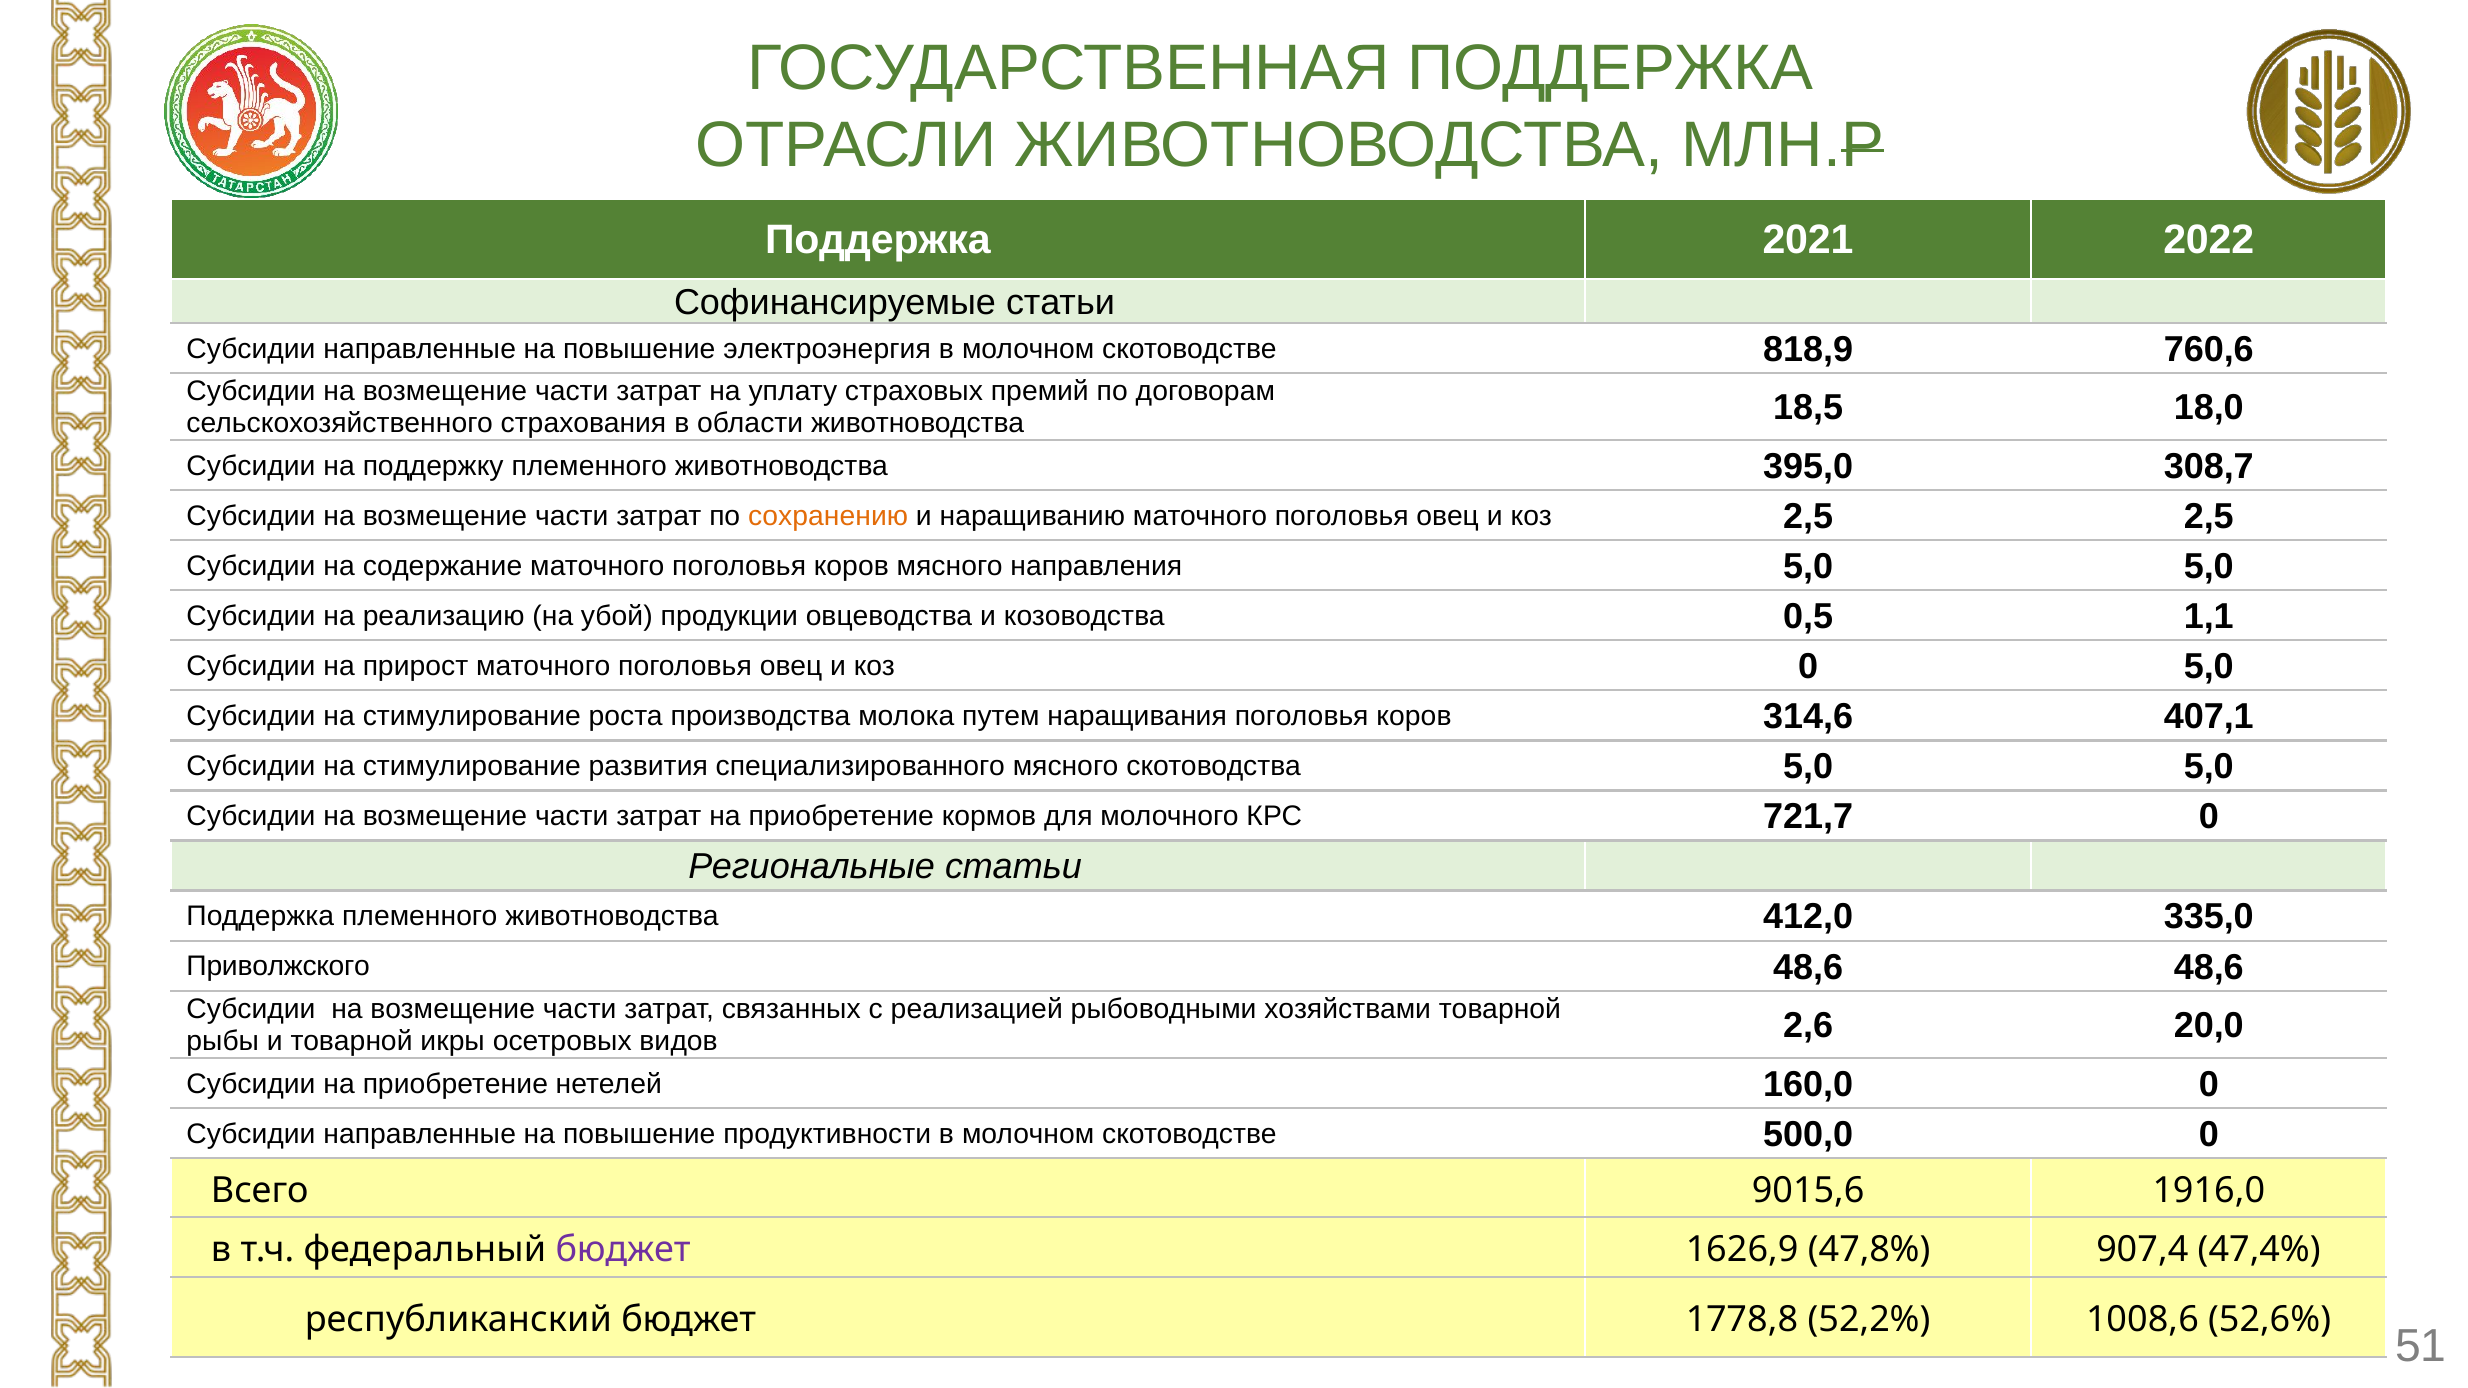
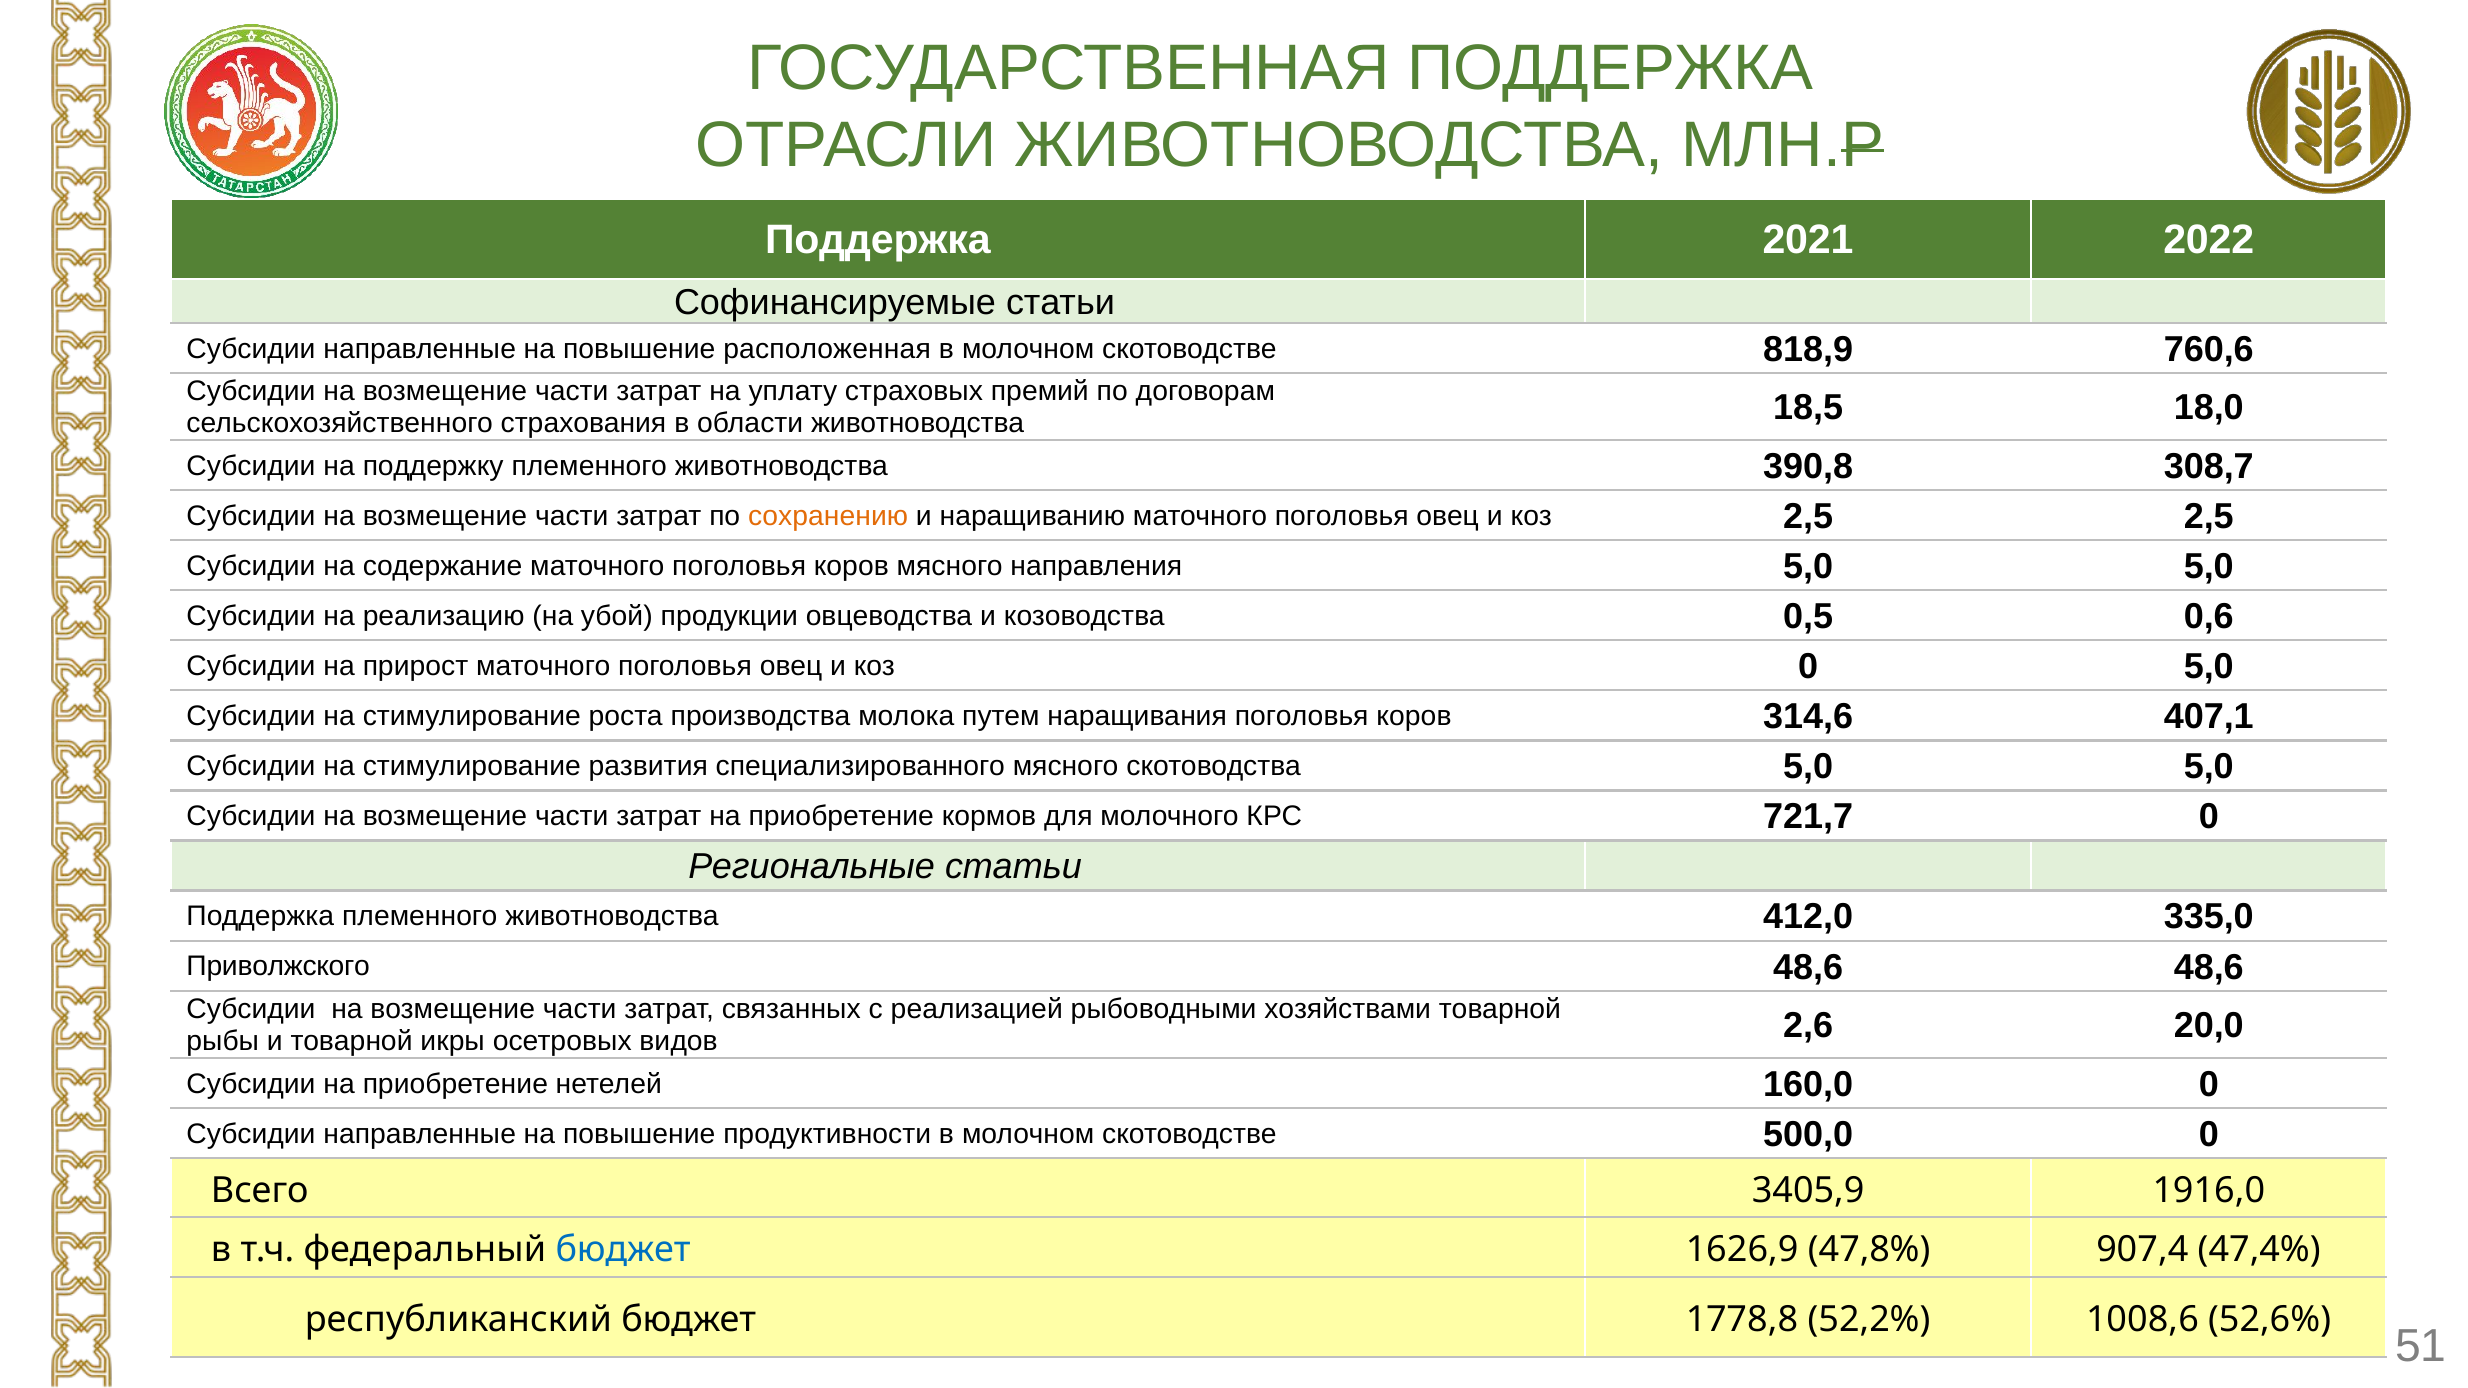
электроэнергия: электроэнергия -> расположенная
395,0: 395,0 -> 390,8
1,1: 1,1 -> 0,6
9015,6: 9015,6 -> 3405,9
бюджет at (623, 1250) colour: purple -> blue
